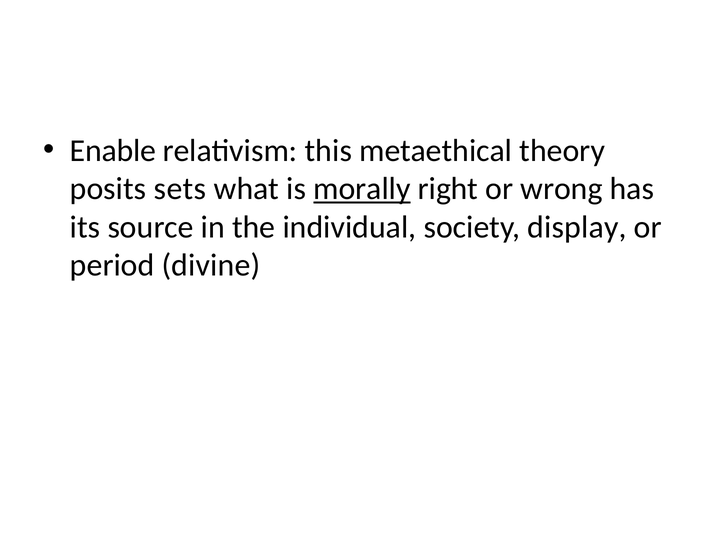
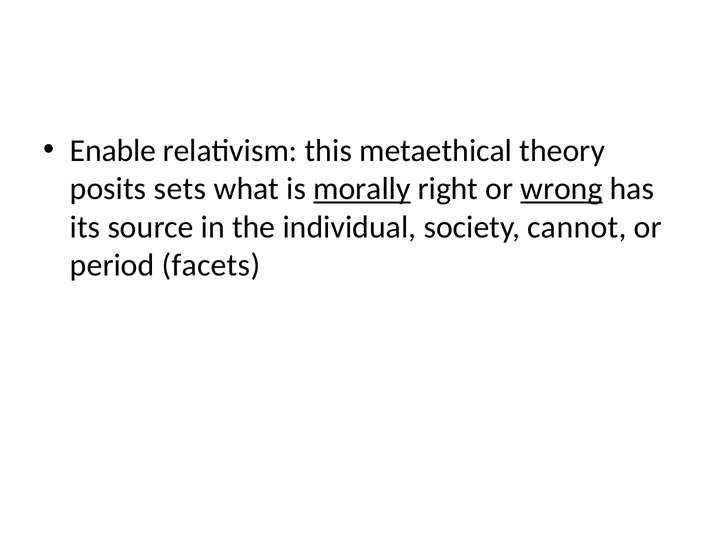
wrong underline: none -> present
display: display -> cannot
divine: divine -> facets
